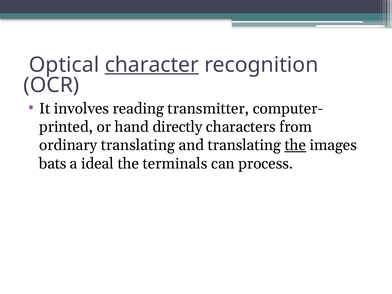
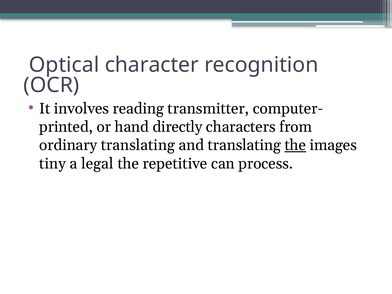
character underline: present -> none
bats: bats -> tiny
ideal: ideal -> legal
terminals: terminals -> repetitive
